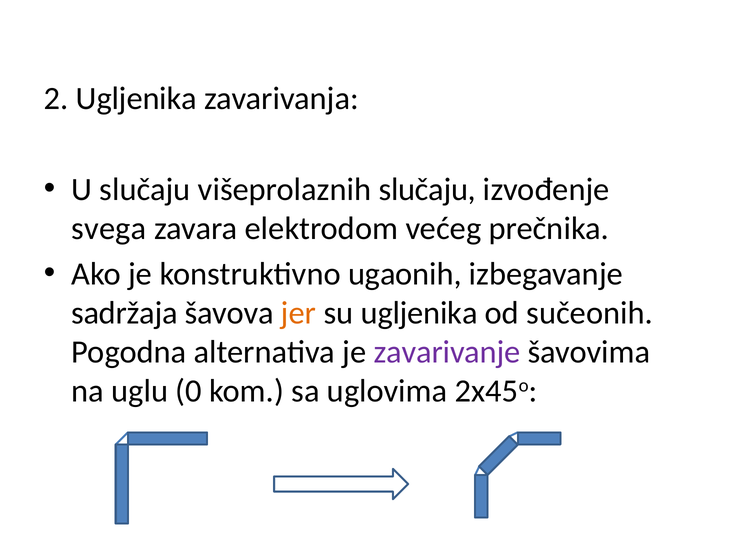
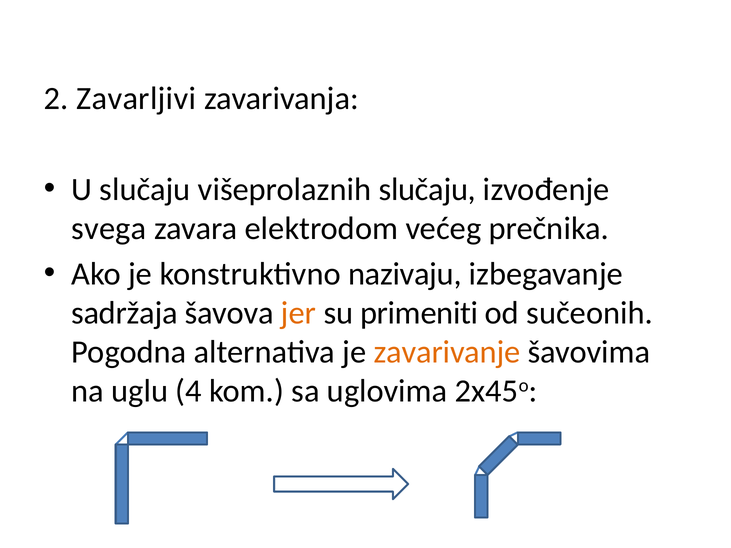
2 Ugljenika: Ugljenika -> Zavarljivi
ugaonih: ugaonih -> nazivaju
su ugljenika: ugljenika -> primeniti
zavarivanje colour: purple -> orange
0: 0 -> 4
